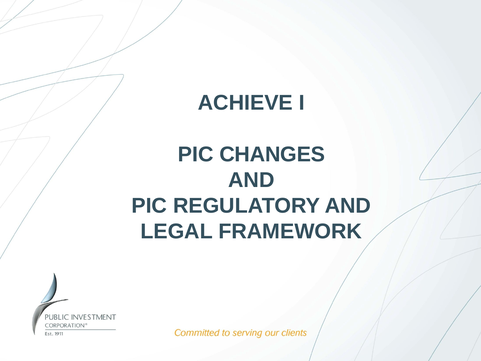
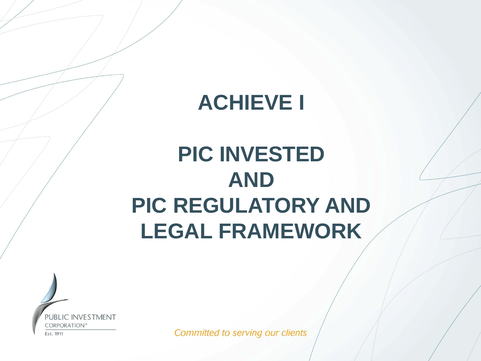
CHANGES: CHANGES -> INVESTED
